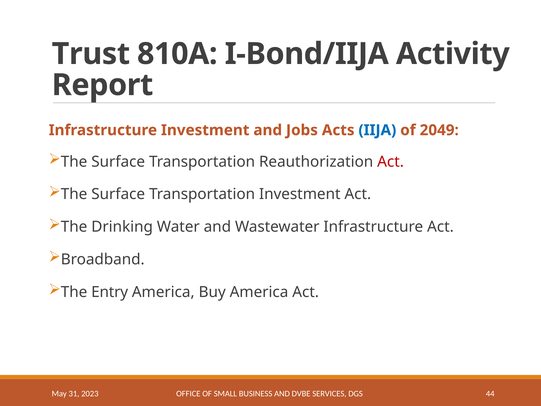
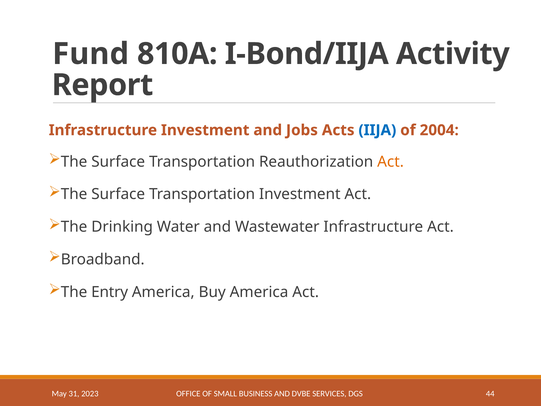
Trust: Trust -> Fund
2049: 2049 -> 2004
Act at (391, 162) colour: red -> orange
